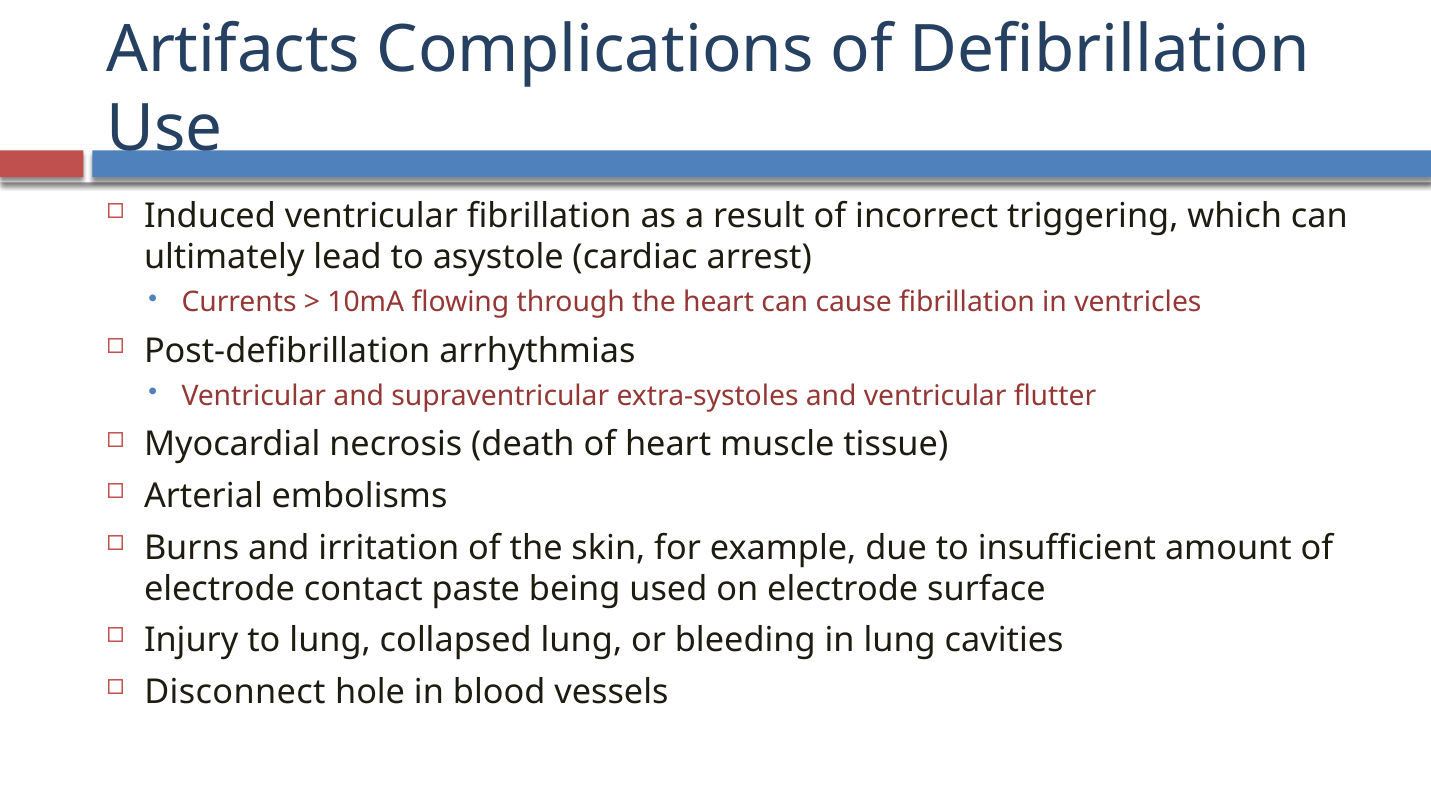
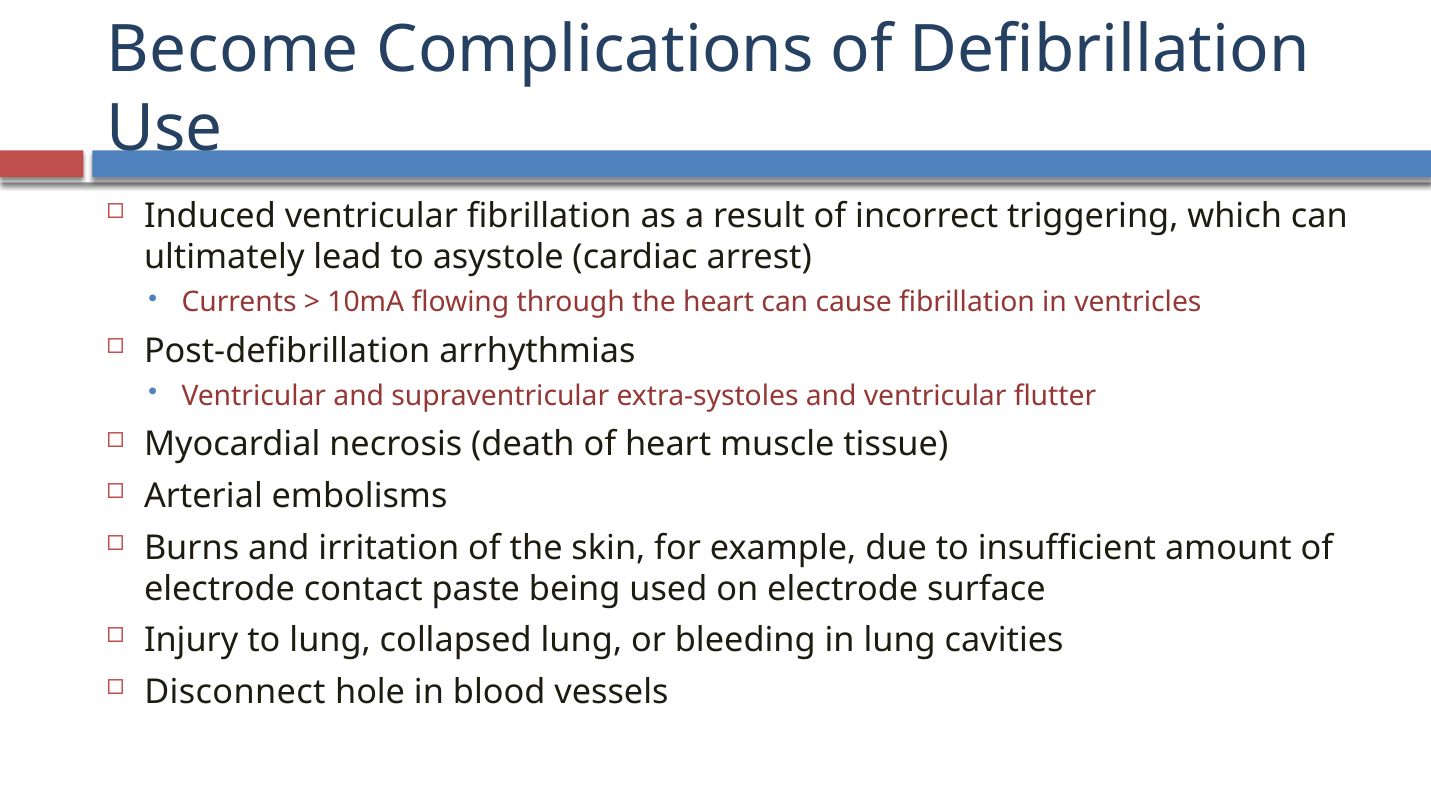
Artifacts: Artifacts -> Become
